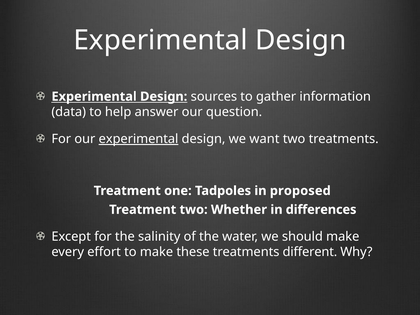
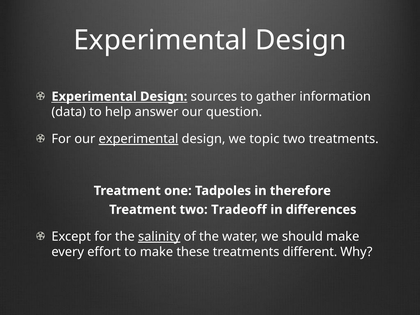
want: want -> topic
proposed: proposed -> therefore
Whether: Whether -> Tradeoff
salinity underline: none -> present
